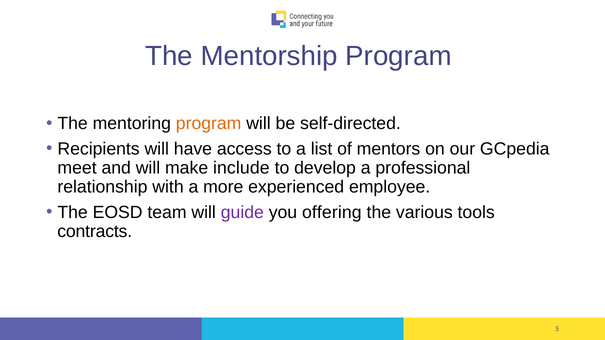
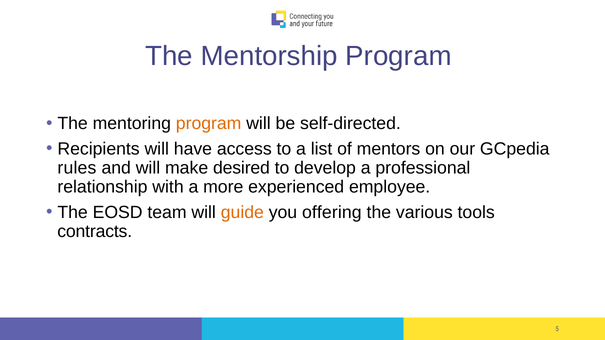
meet: meet -> rules
include: include -> desired
guide colour: purple -> orange
